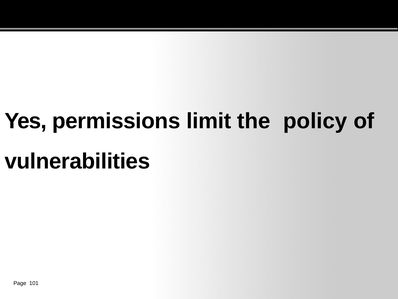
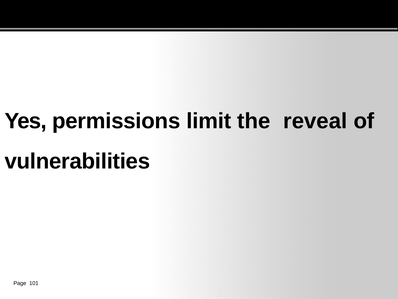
policy: policy -> reveal
